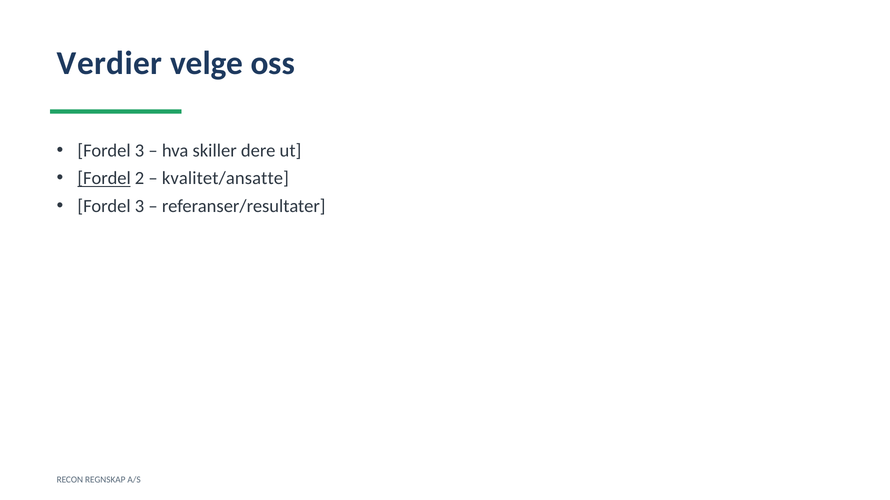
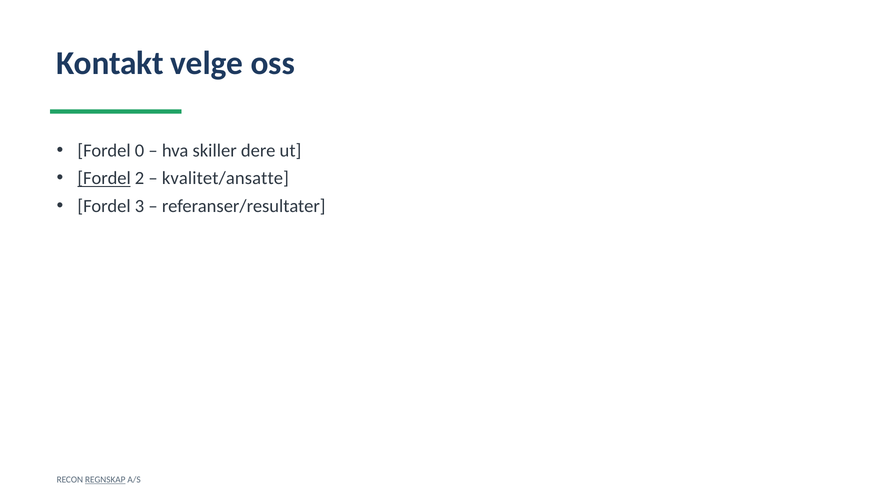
Verdier: Verdier -> Kontakt
3 at (140, 151): 3 -> 0
REGNSKAP underline: none -> present
